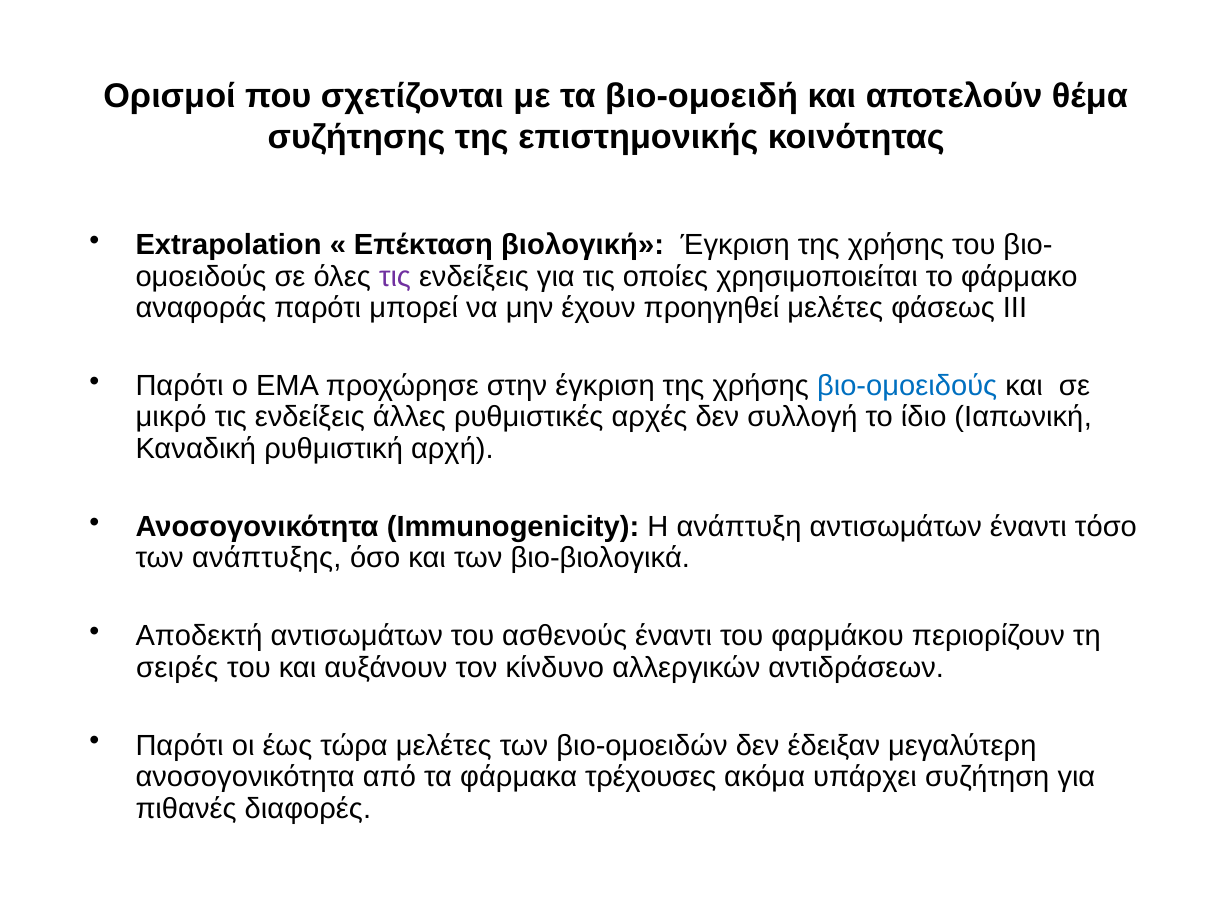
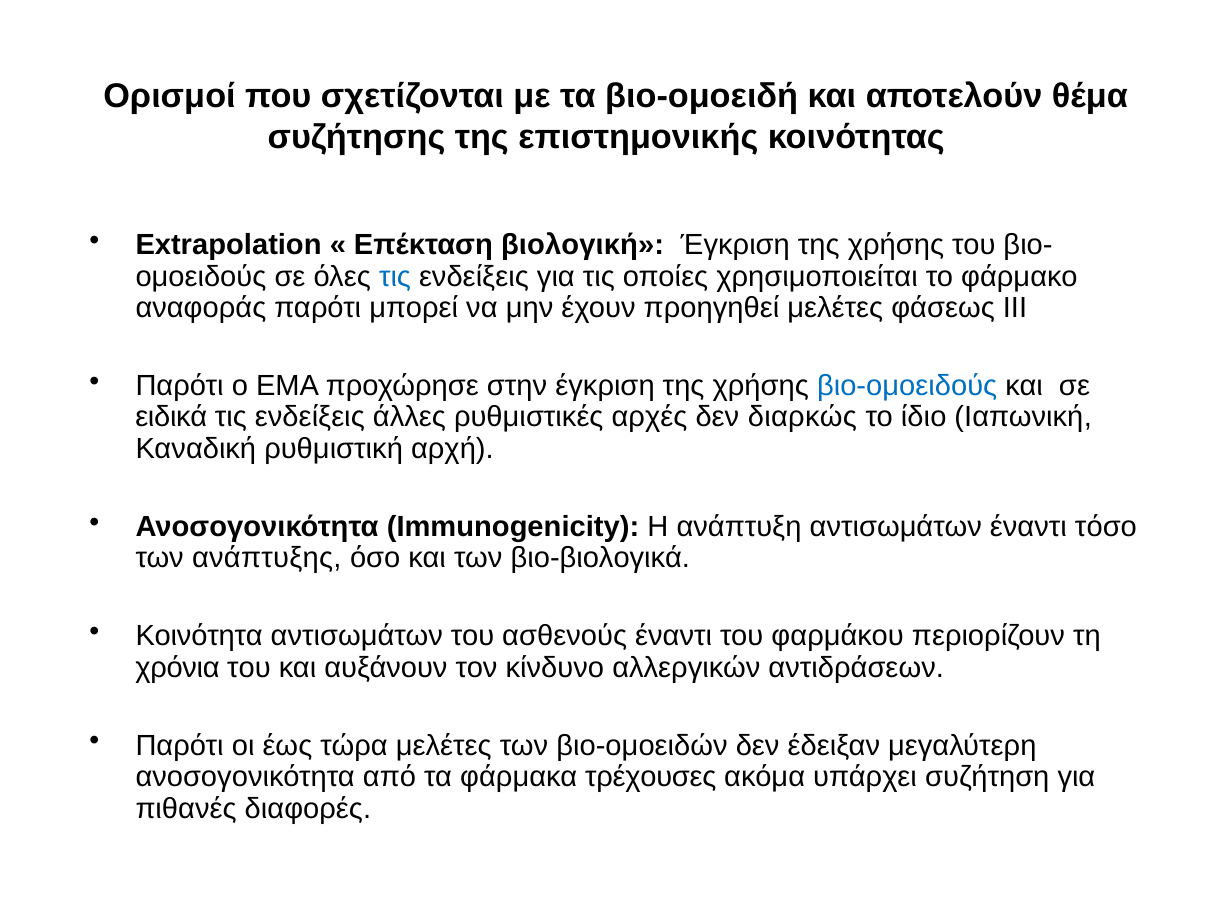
τις at (395, 277) colour: purple -> blue
μικρό: μικρό -> ειδικά
συλλογή: συλλογή -> διαρκώς
Αποδεκτή: Αποδεκτή -> Κοινότητα
σειρές: σειρές -> χρόνια
